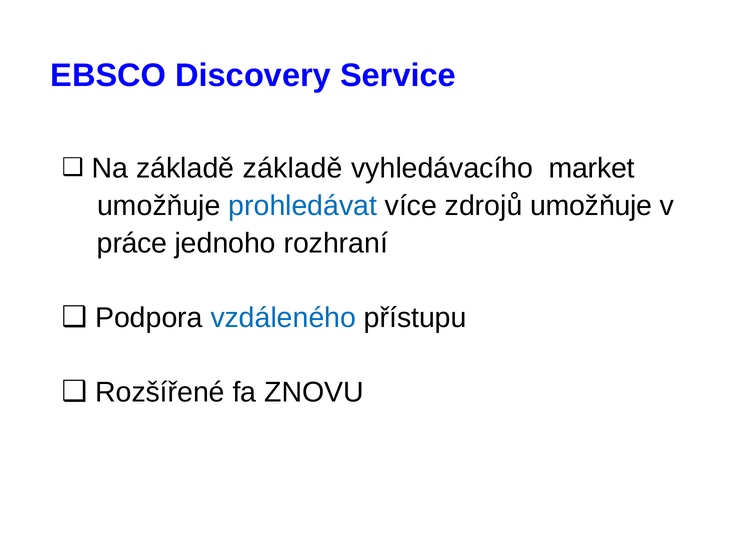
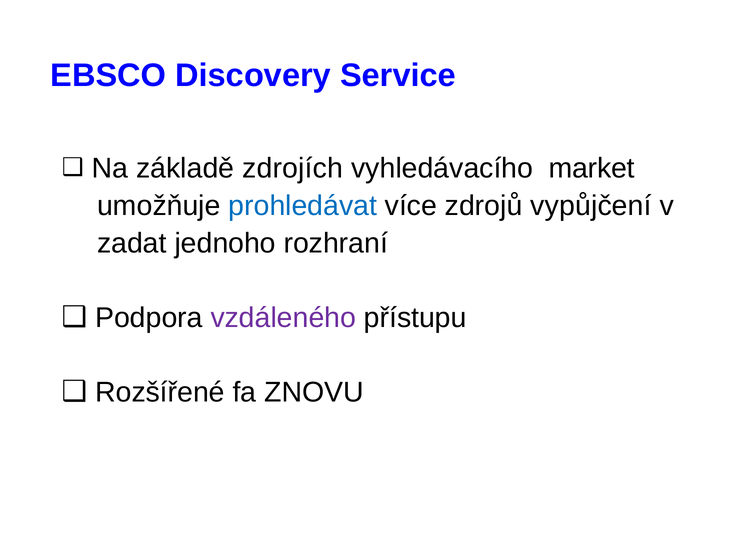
základě základě: základě -> zdrojích
zdrojů umožňuje: umožňuje -> vypůjčení
práce: práce -> zadat
vzdáleného colour: blue -> purple
